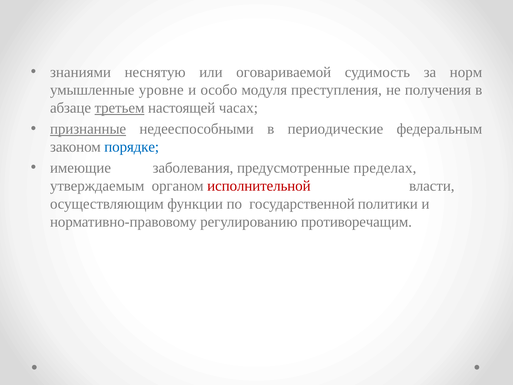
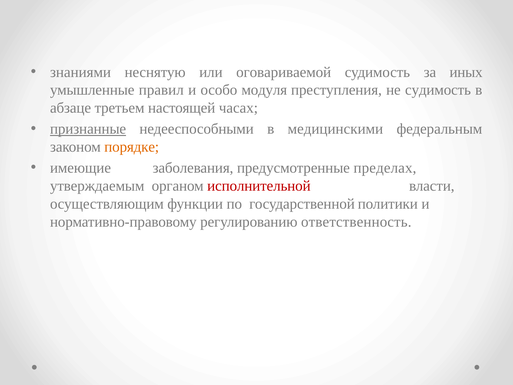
норм: норм -> иных
уровне: уровне -> правил
не получения: получения -> судимость
третьем underline: present -> none
периодические: периодические -> медицинскими
порядке colour: blue -> orange
противоречащим: противоречащим -> ответственность
